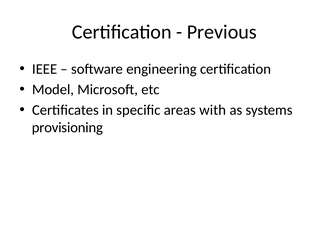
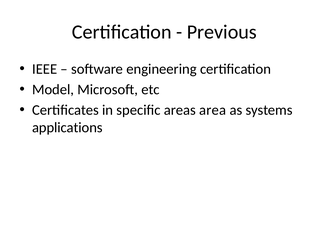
with: with -> area
provisioning: provisioning -> applications
